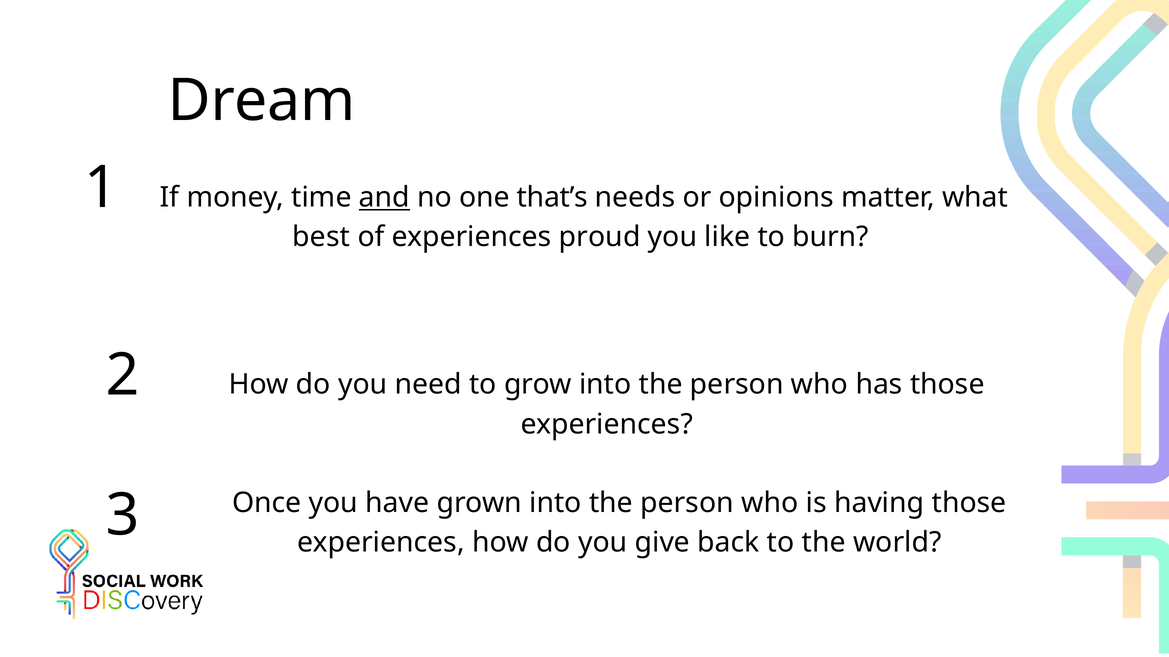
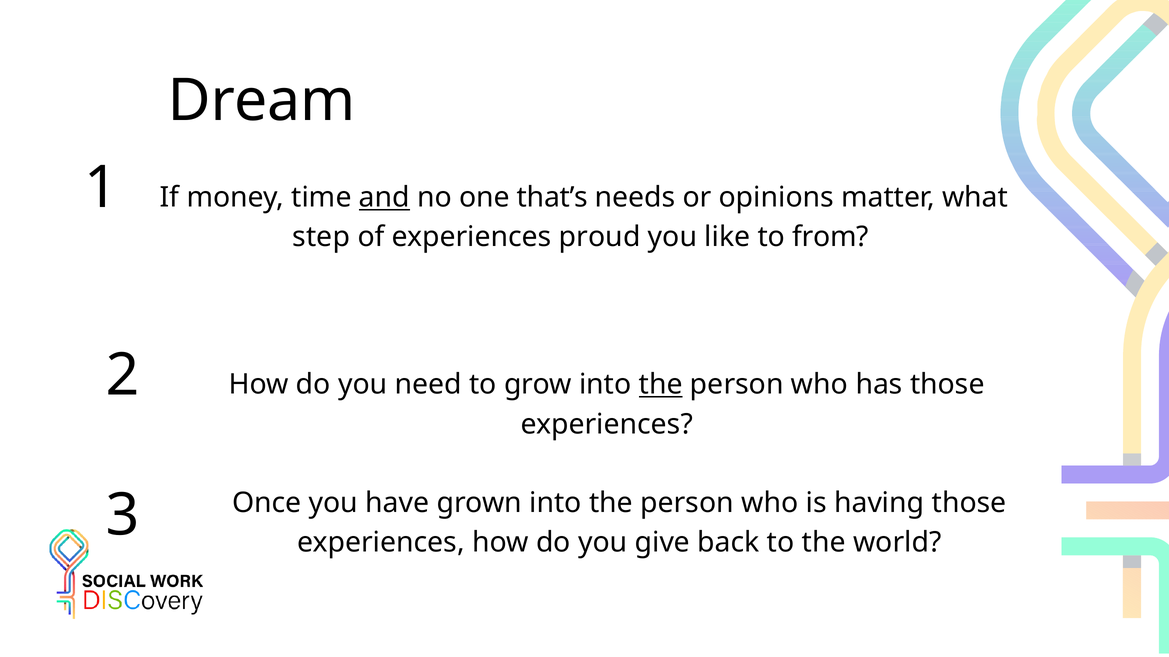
best: best -> step
burn: burn -> from
the at (661, 385) underline: none -> present
